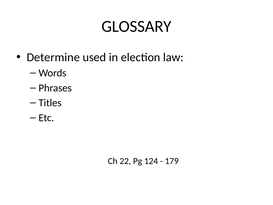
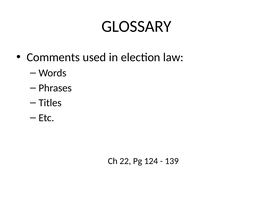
Determine: Determine -> Comments
179: 179 -> 139
